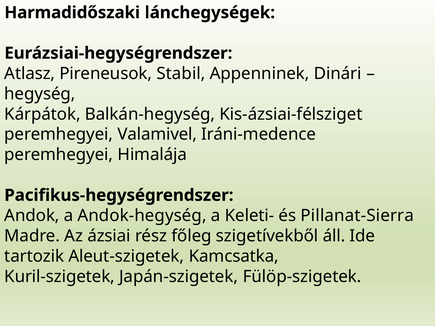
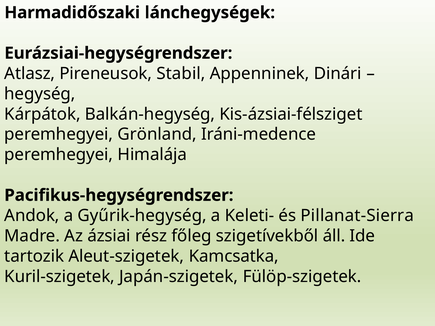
Valamivel: Valamivel -> Grönland
Andok-hegység: Andok-hegység -> Gyűrik-hegység
